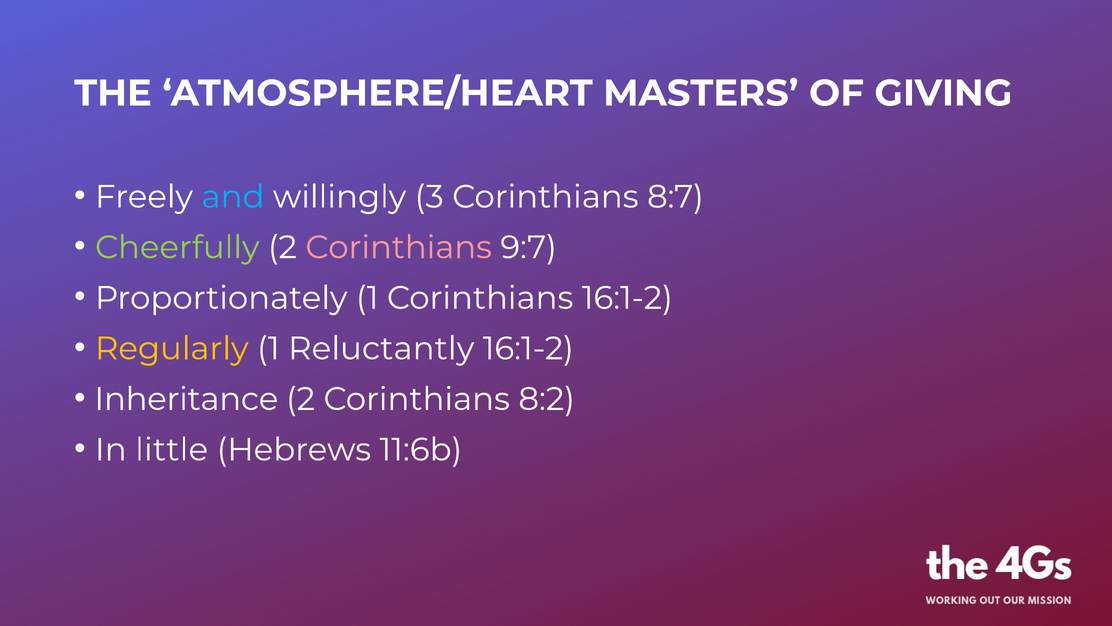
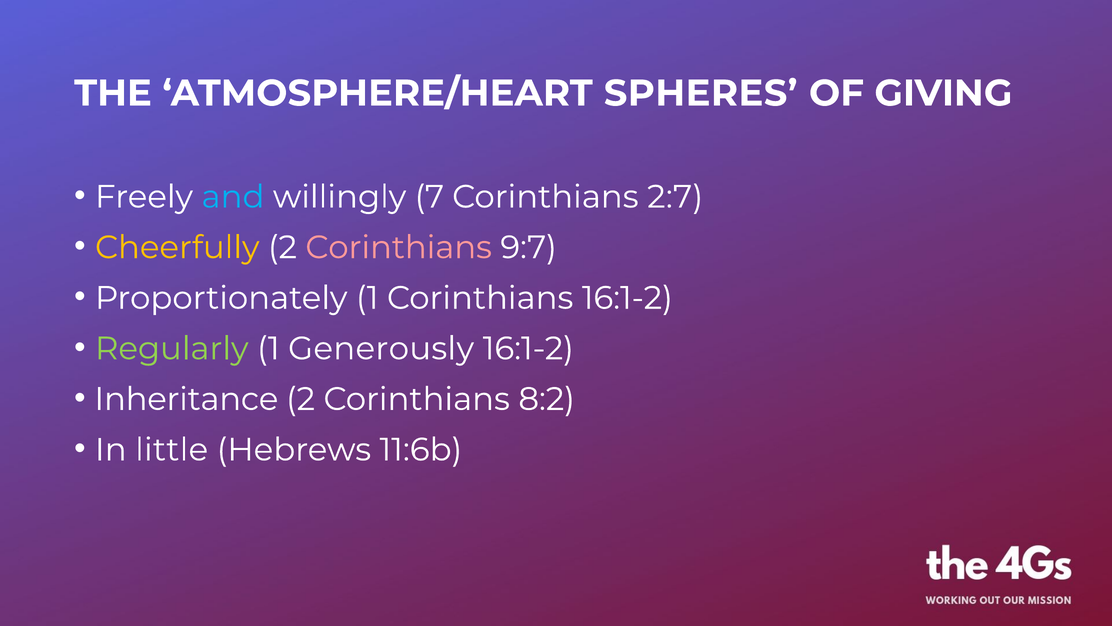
MASTERS: MASTERS -> SPHERES
3: 3 -> 7
8:7: 8:7 -> 2:7
Cheerfully colour: light green -> yellow
Regularly colour: yellow -> light green
Reluctantly: Reluctantly -> Generously
